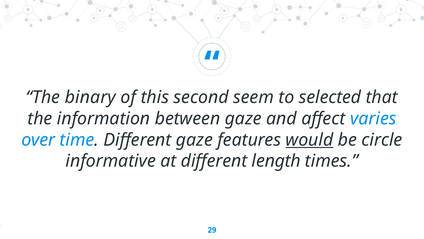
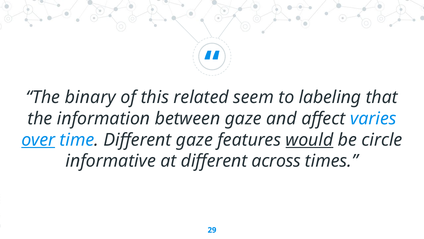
second: second -> related
selected: selected -> labeling
over underline: none -> present
length: length -> across
